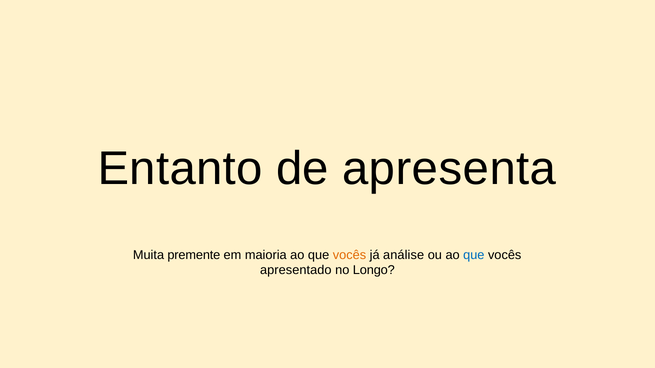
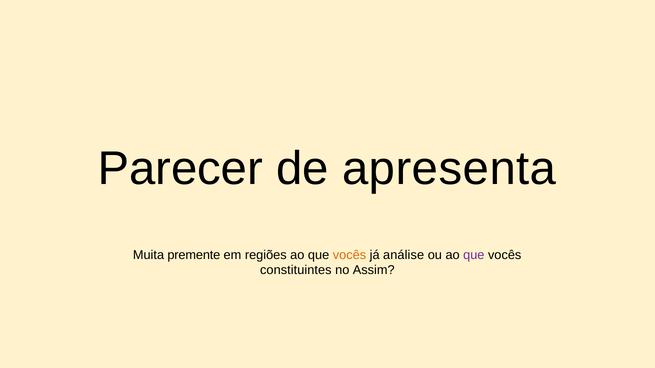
Entanto: Entanto -> Parecer
maioria: maioria -> regiões
que at (474, 255) colour: blue -> purple
apresentado: apresentado -> constituintes
Longo: Longo -> Assim
